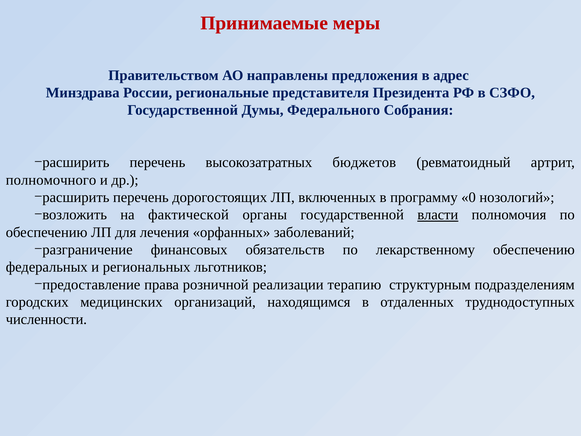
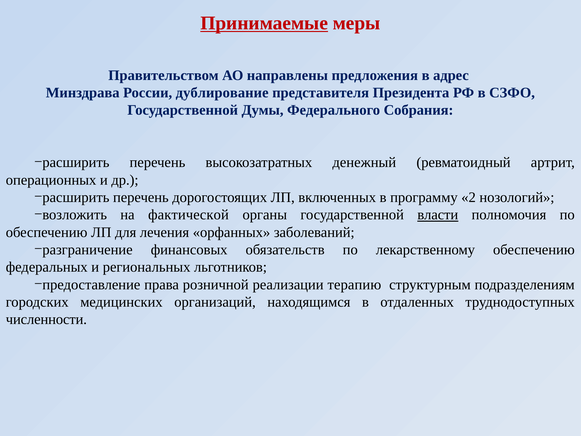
Принимаемые underline: none -> present
региональные: региональные -> дублирование
бюджетов: бюджетов -> денежный
полномочного: полномочного -> операционных
0: 0 -> 2
